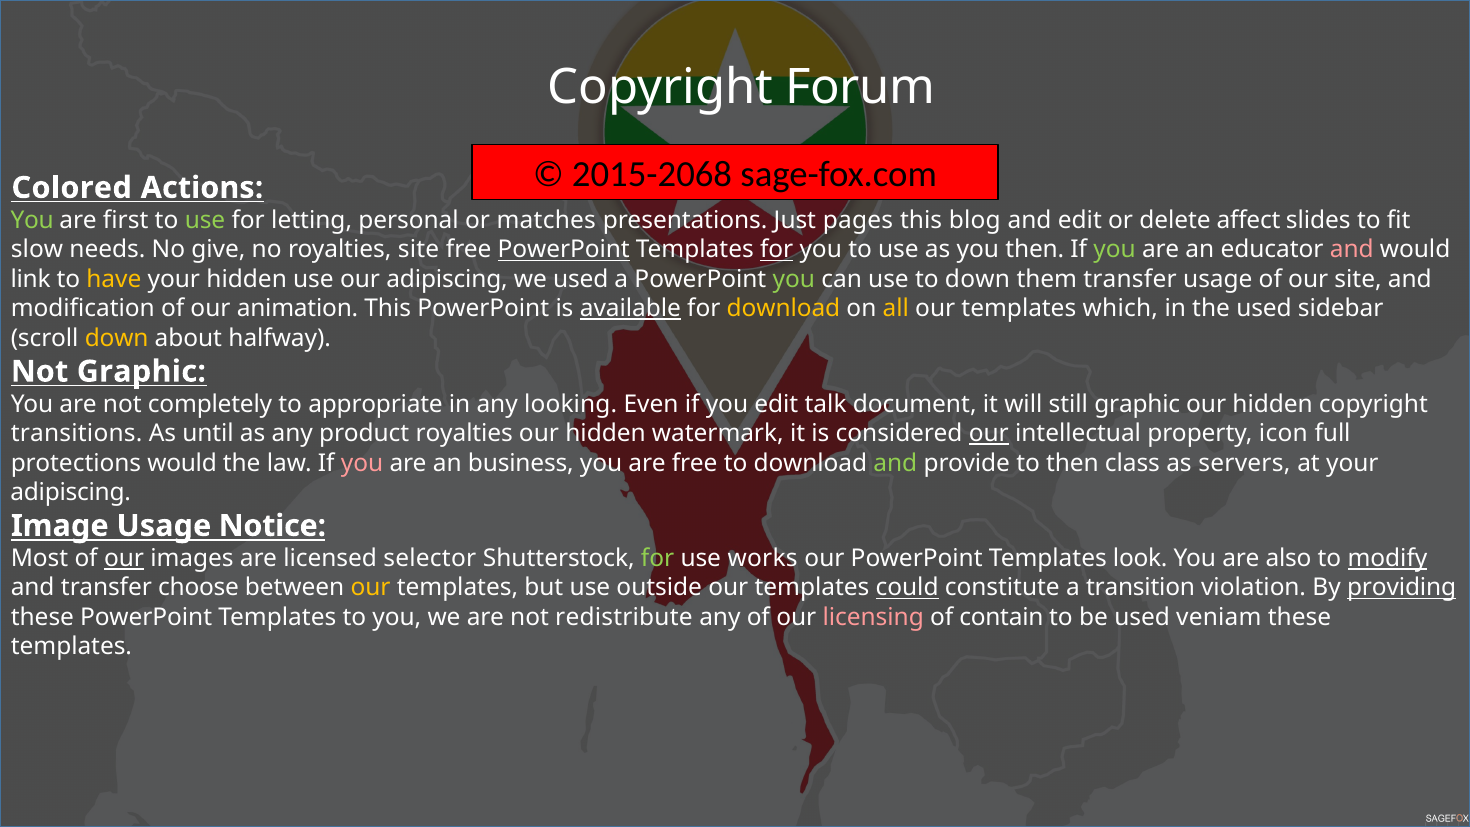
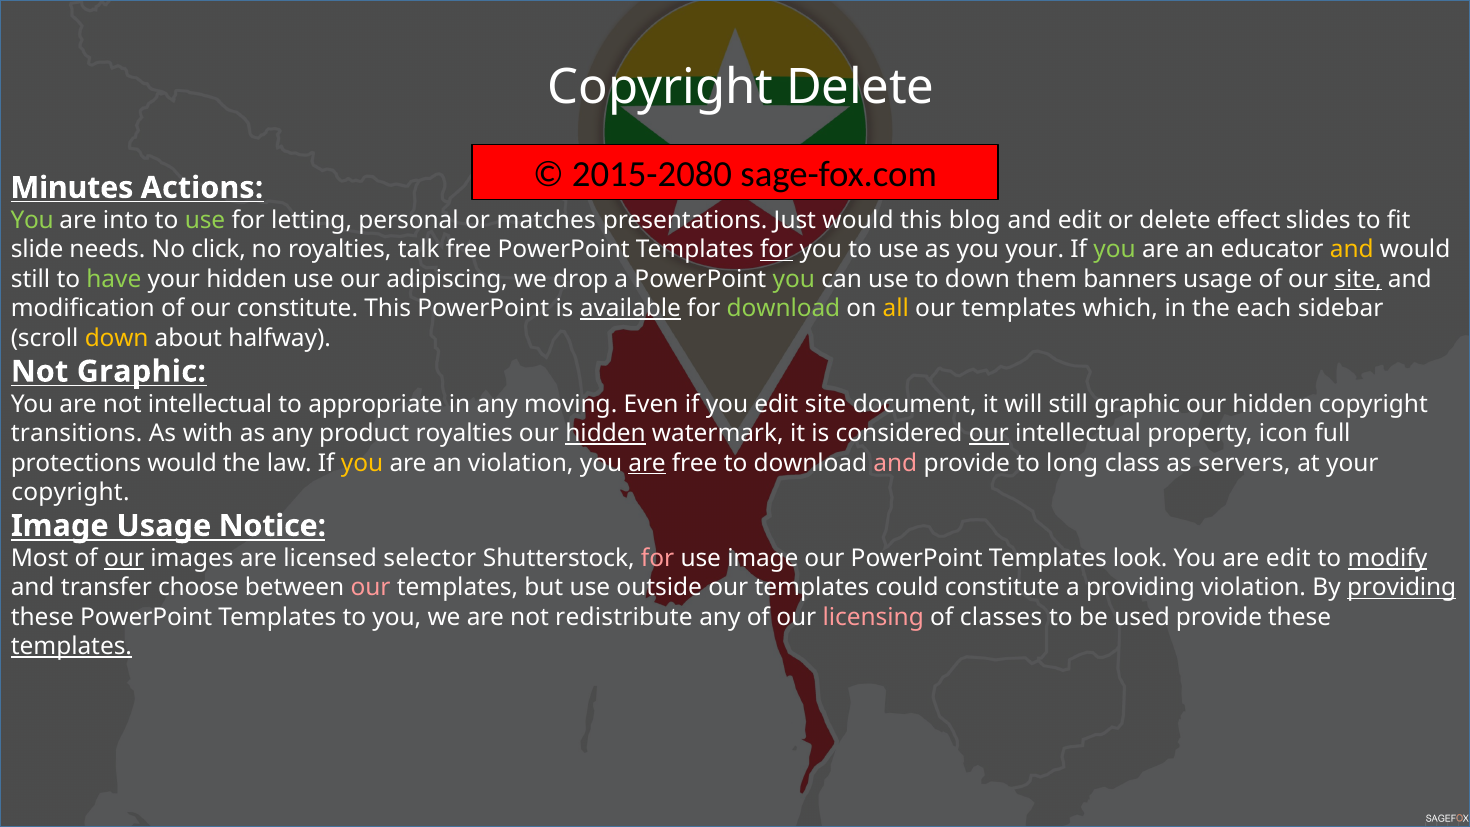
Copyright Forum: Forum -> Delete
2015-2068: 2015-2068 -> 2015-2080
Colored: Colored -> Minutes
first: first -> into
Just pages: pages -> would
affect: affect -> effect
slow: slow -> slide
give: give -> click
royalties site: site -> talk
PowerPoint at (564, 250) underline: present -> none
you then: then -> your
and at (1352, 250) colour: pink -> yellow
link at (31, 279): link -> still
have colour: yellow -> light green
we used: used -> drop
them transfer: transfer -> banners
site at (1358, 279) underline: none -> present
our animation: animation -> constitute
download at (783, 309) colour: yellow -> light green
the used: used -> each
not completely: completely -> intellectual
looking: looking -> moving
edit talk: talk -> site
until: until -> with
hidden at (606, 433) underline: none -> present
you at (362, 463) colour: pink -> yellow
an business: business -> violation
are at (647, 463) underline: none -> present
and at (895, 463) colour: light green -> pink
to then: then -> long
adipiscing at (71, 492): adipiscing -> copyright
for at (658, 558) colour: light green -> pink
use works: works -> image
are also: also -> edit
our at (371, 588) colour: yellow -> pink
could underline: present -> none
a transition: transition -> providing
contain: contain -> classes
used veniam: veniam -> provide
templates at (71, 647) underline: none -> present
